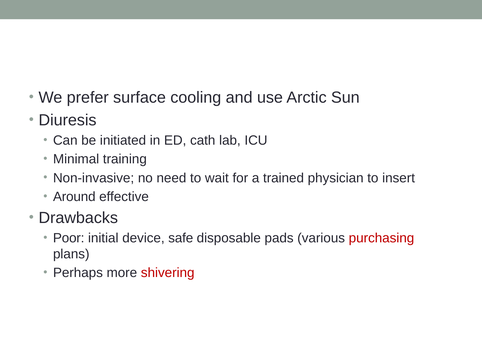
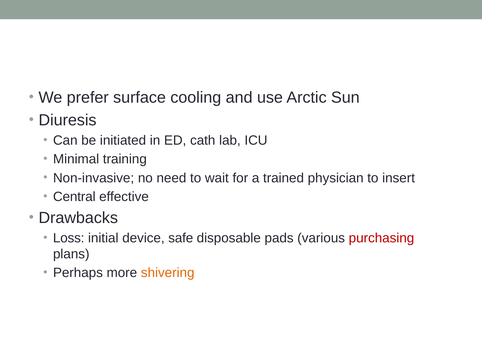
Around: Around -> Central
Poor: Poor -> Loss
shivering colour: red -> orange
